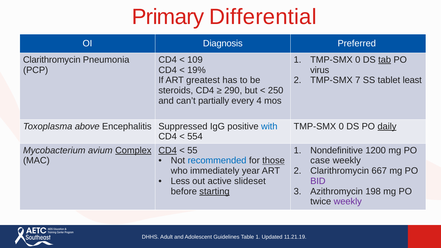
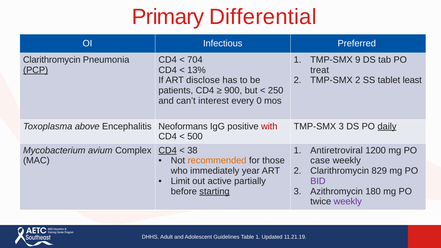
Diagnosis: Diagnosis -> Infectious
109: 109 -> 704
1 TMP-SMX 0: 0 -> 9
tab underline: present -> none
PCP underline: none -> present
19%: 19% -> 13%
virus: virus -> treat
greatest: greatest -> disclose
TMP-SMX 7: 7 -> 2
steroids: steroids -> patients
290: 290 -> 900
partially: partially -> interest
4: 4 -> 0
Suppressed: Suppressed -> Neoformans
with colour: blue -> red
0 at (341, 126): 0 -> 3
554: 554 -> 500
Complex underline: present -> none
55: 55 -> 38
Nondefinitive: Nondefinitive -> Antiretroviral
recommended colour: blue -> orange
those underline: present -> none
667: 667 -> 829
Less: Less -> Limit
slideset: slideset -> partially
198: 198 -> 180
